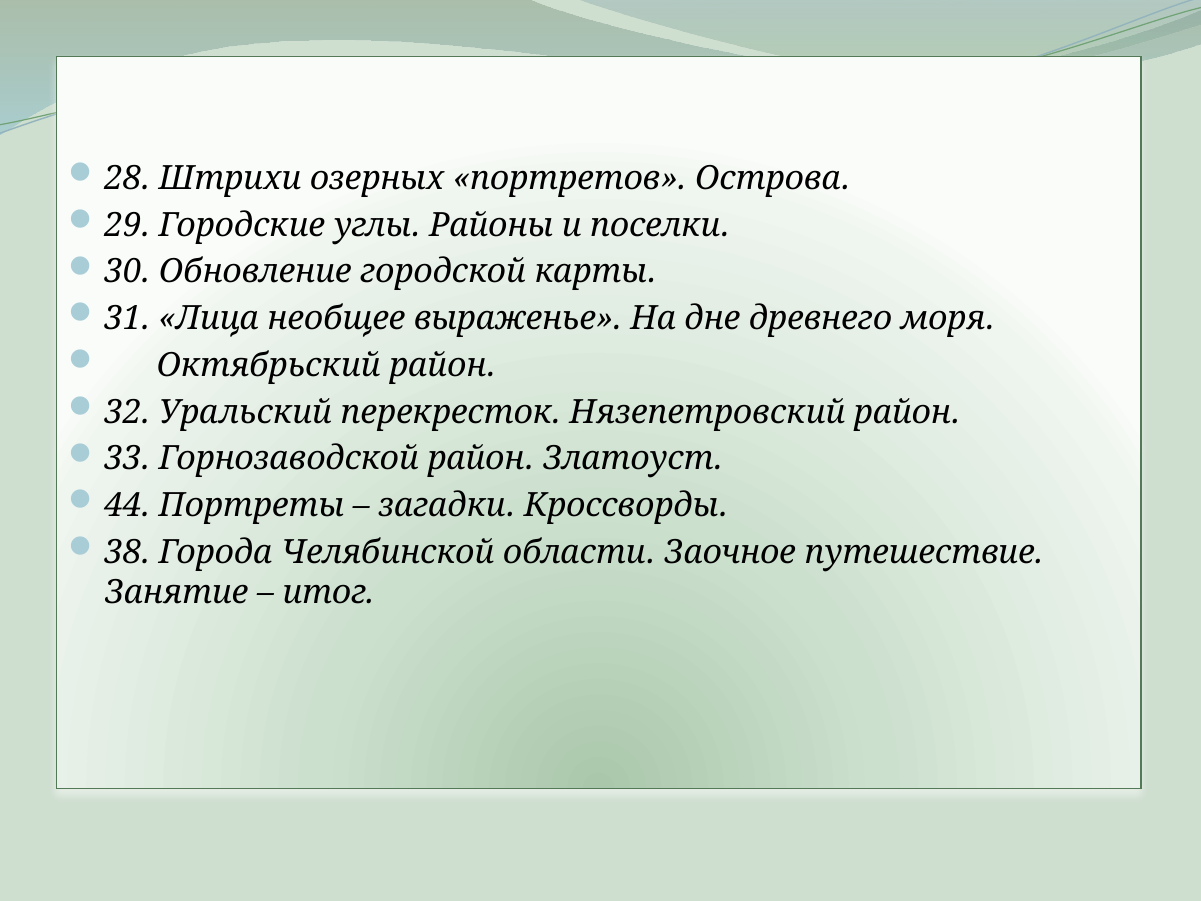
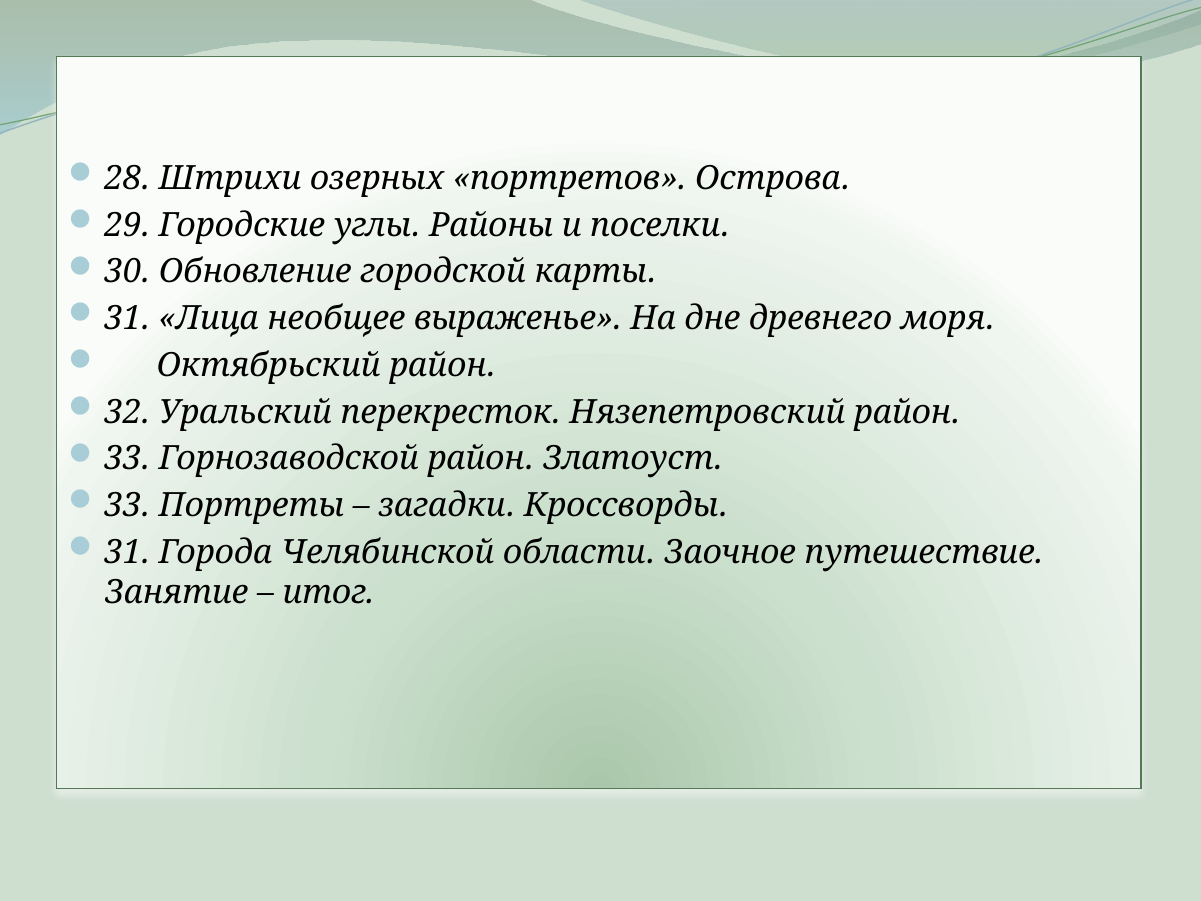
44 at (127, 506): 44 -> 33
38 at (127, 552): 38 -> 31
